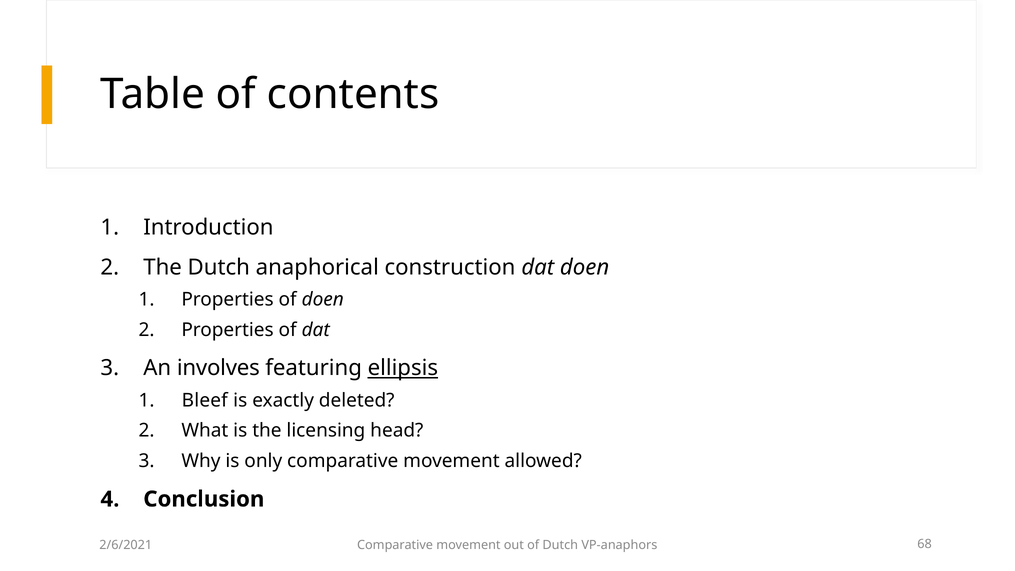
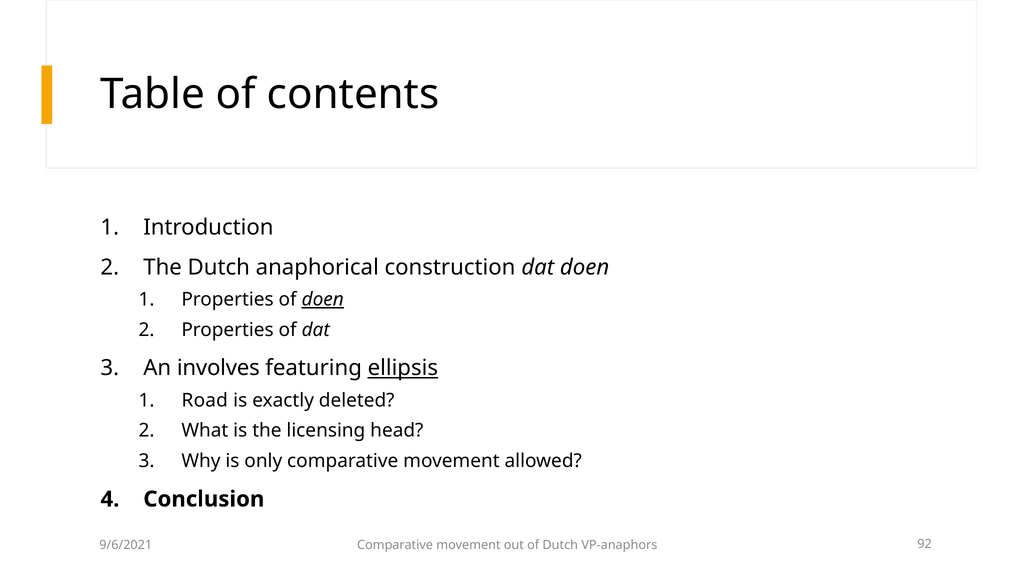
doen at (323, 300) underline: none -> present
Bleef: Bleef -> Road
2/6/2021: 2/6/2021 -> 9/6/2021
68: 68 -> 92
